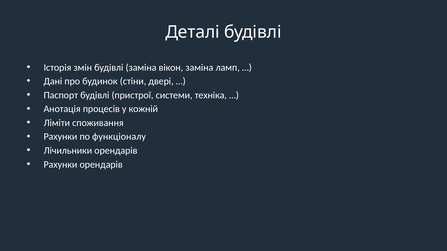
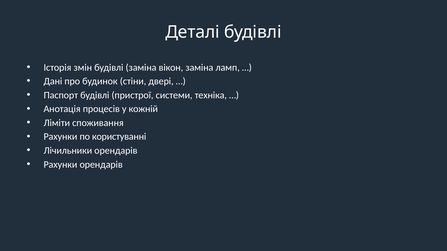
функціоналу: функціоналу -> користуванні
